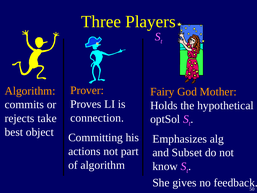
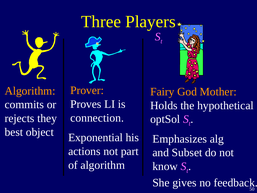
take: take -> they
Committing: Committing -> Exponential
